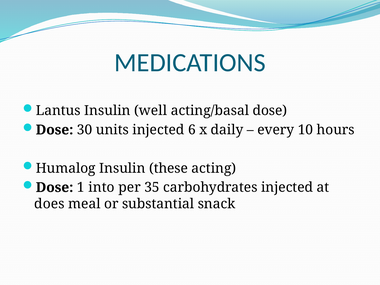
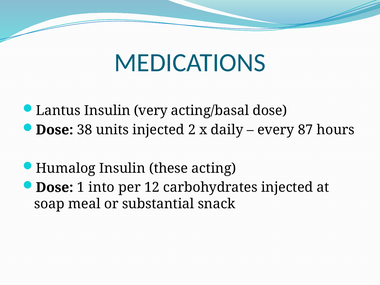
well: well -> very
30: 30 -> 38
6: 6 -> 2
10: 10 -> 87
35: 35 -> 12
does: does -> soap
